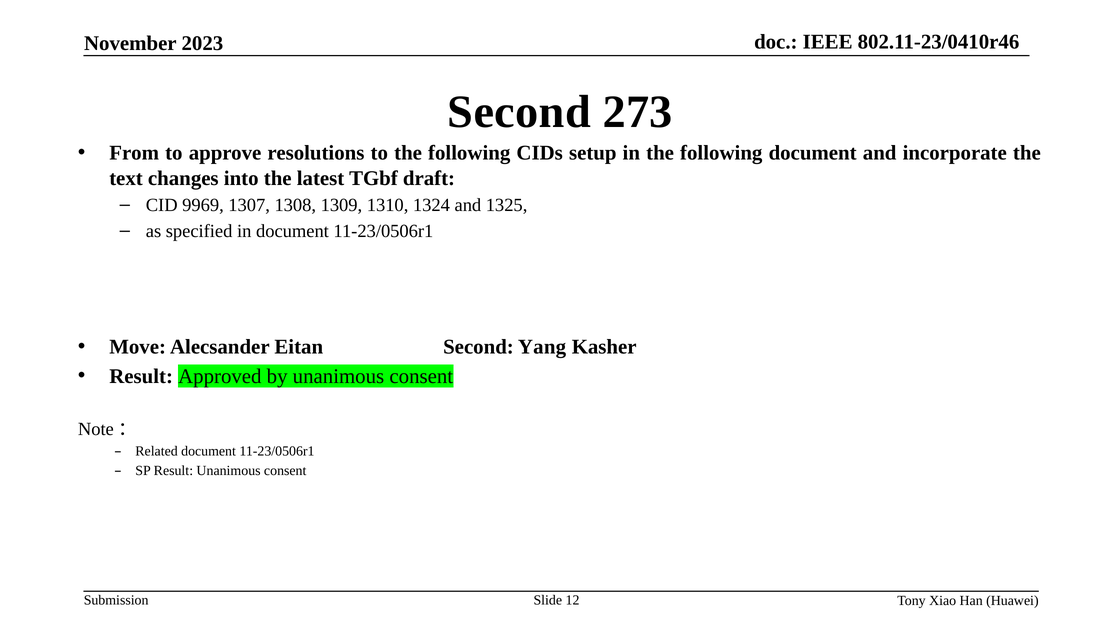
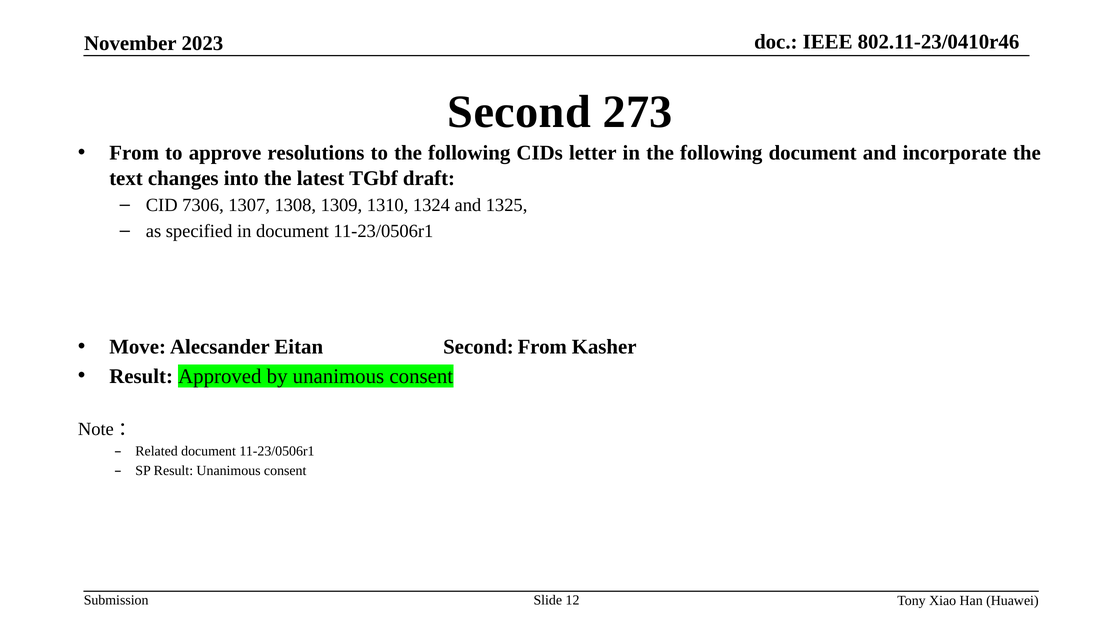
setup: setup -> letter
9969: 9969 -> 7306
Second Yang: Yang -> From
